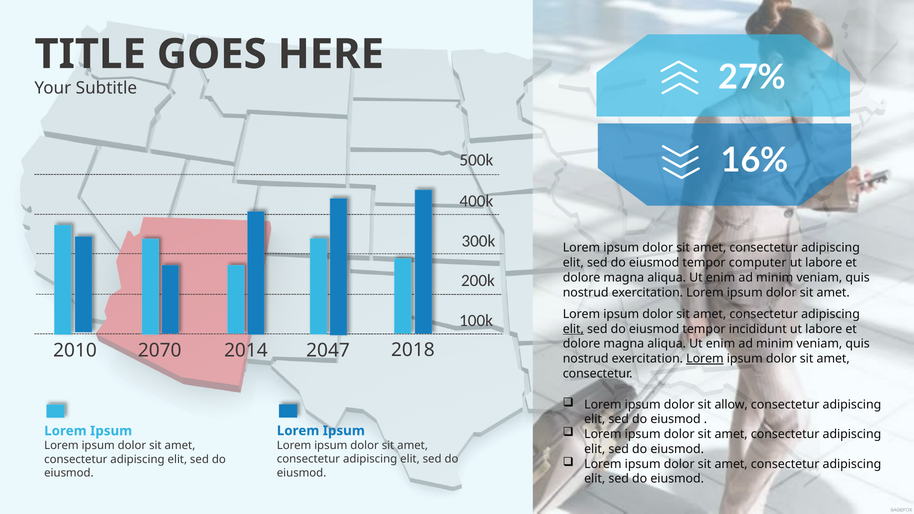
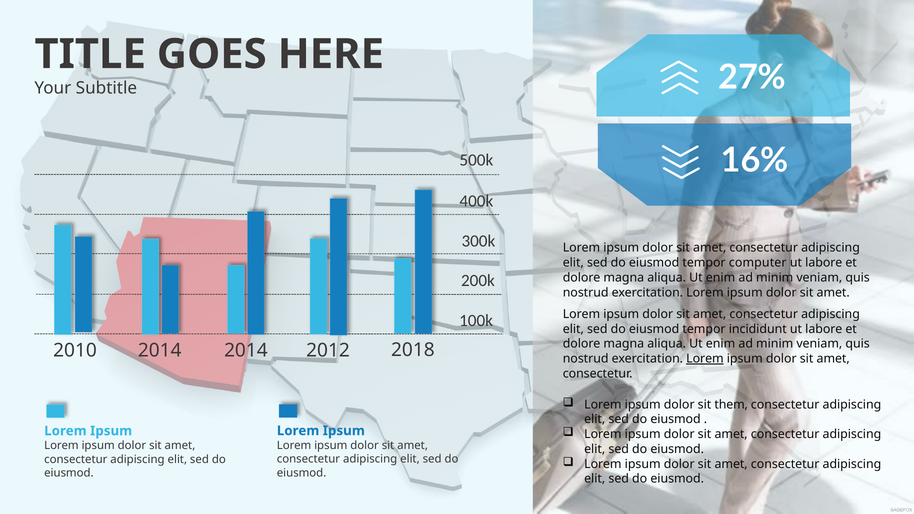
elit at (573, 329) underline: present -> none
2010 2070: 2070 -> 2014
2047: 2047 -> 2012
allow: allow -> them
